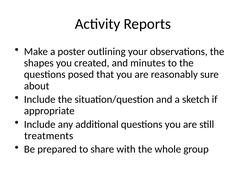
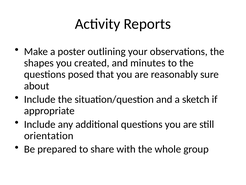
treatments: treatments -> orientation
